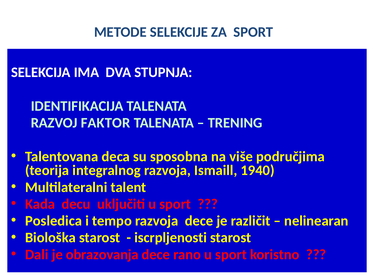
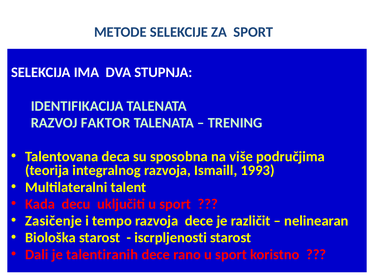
1940: 1940 -> 1993
Posledica: Posledica -> Zasičenje
obrazovanja: obrazovanja -> talentiranih
